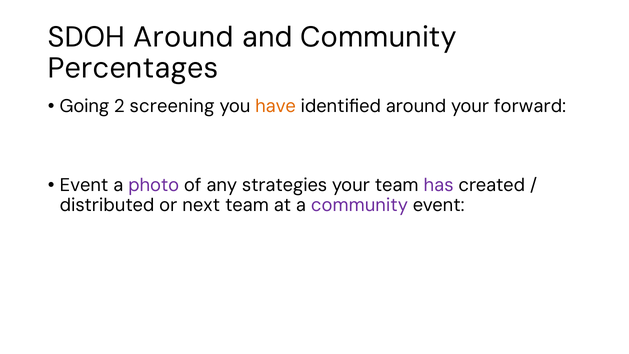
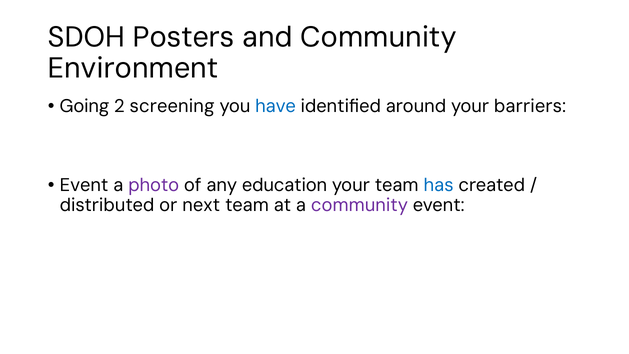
SDOH Around: Around -> Posters
Percentages: Percentages -> Environment
have colour: orange -> blue
forward: forward -> barriers
strategies: strategies -> education
has colour: purple -> blue
